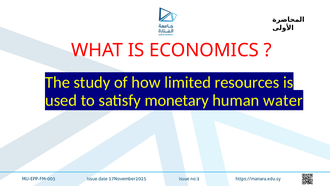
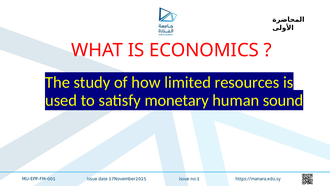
water: water -> sound
